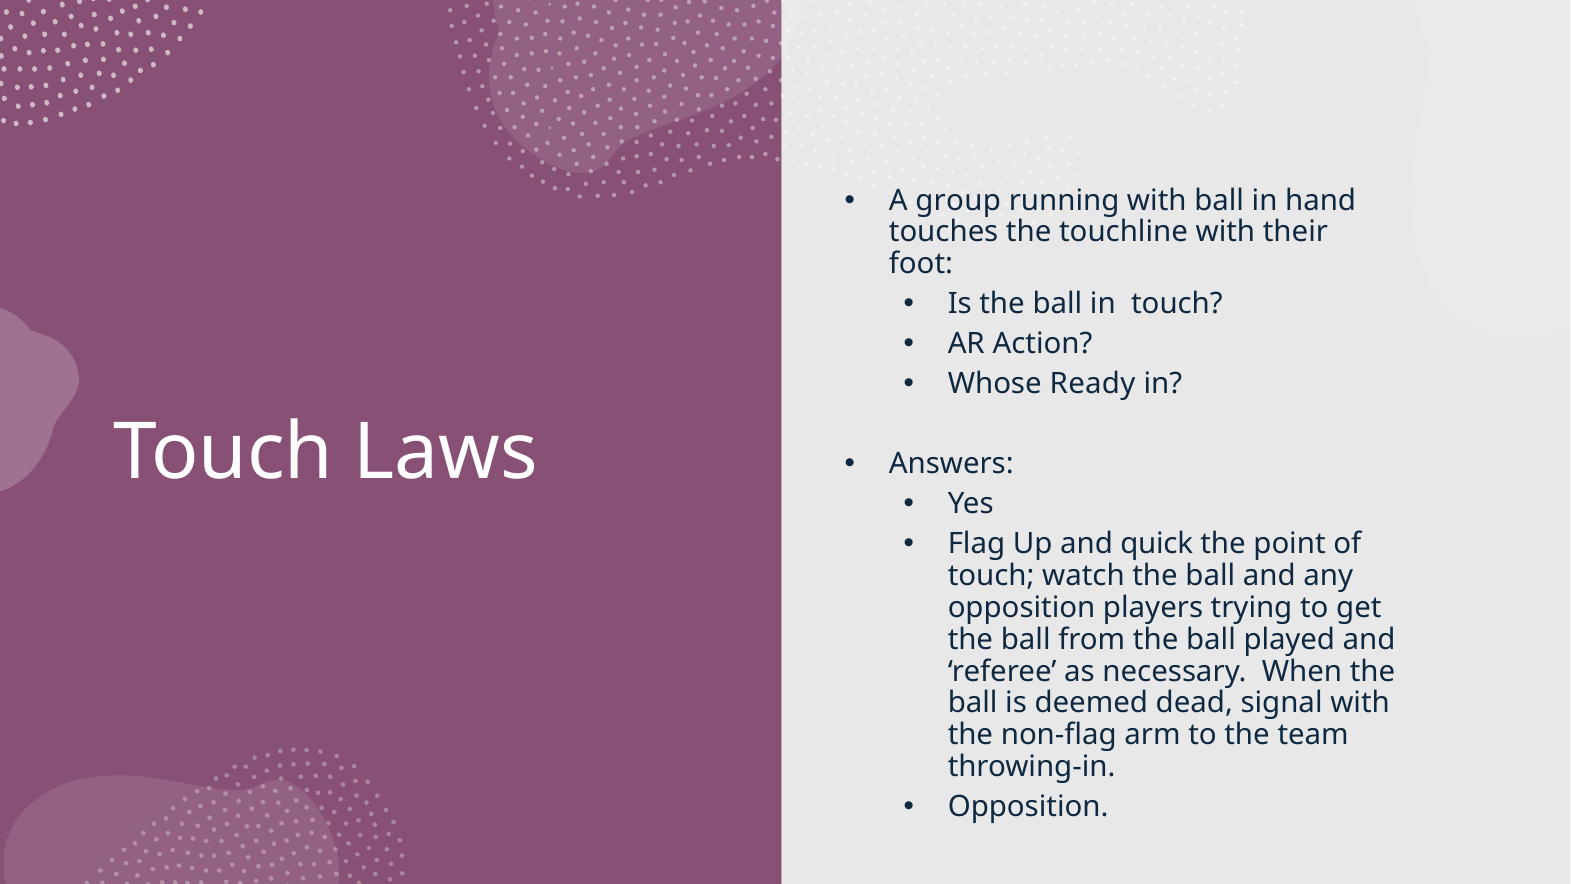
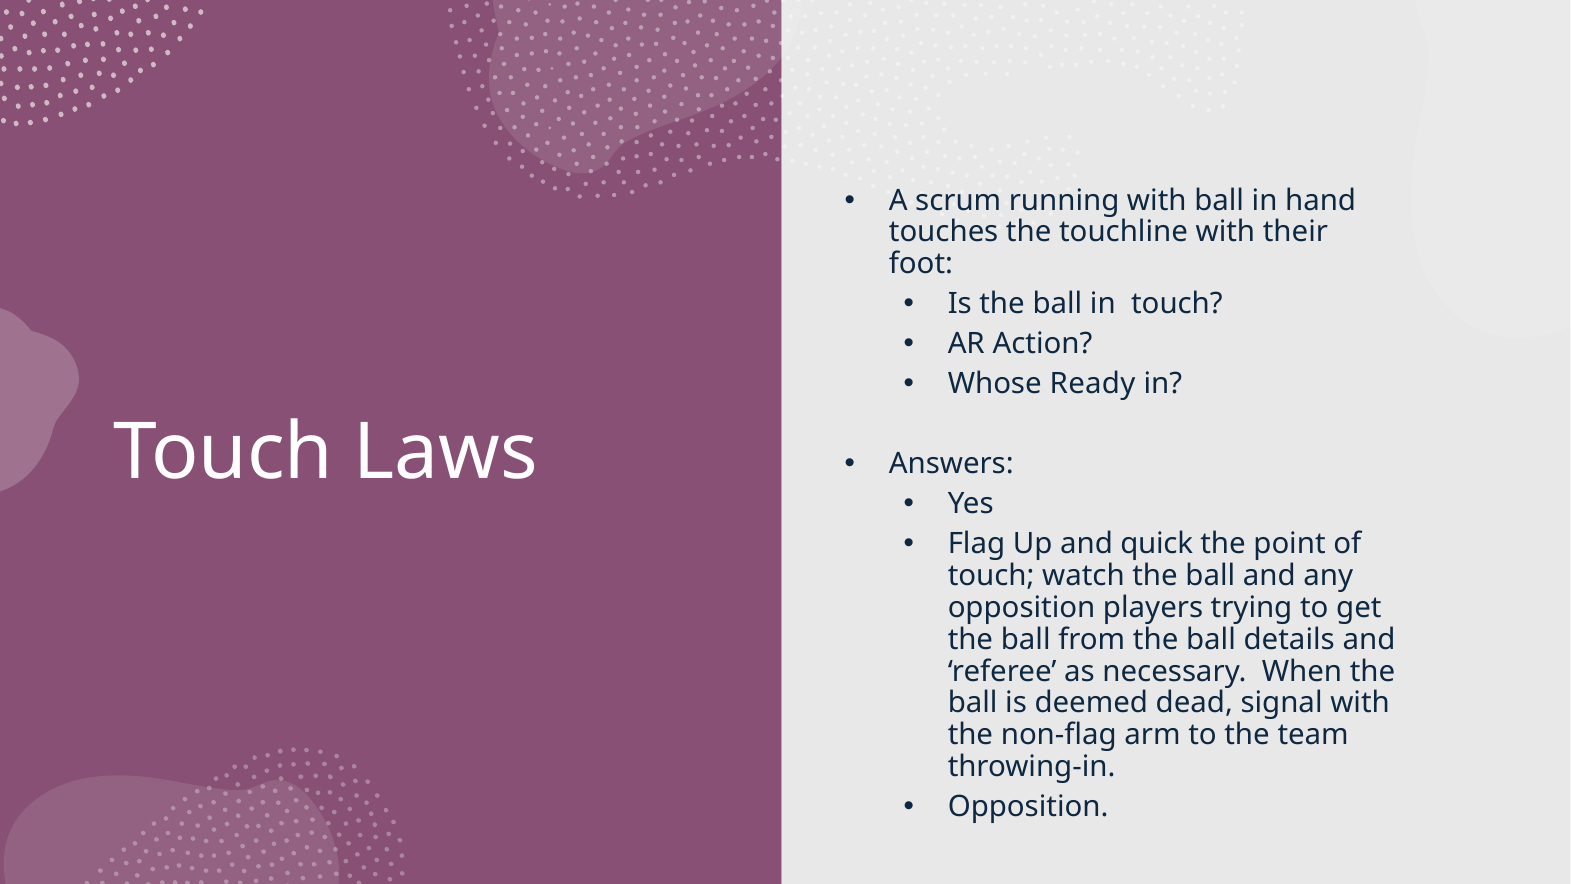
group: group -> scrum
played: played -> details
